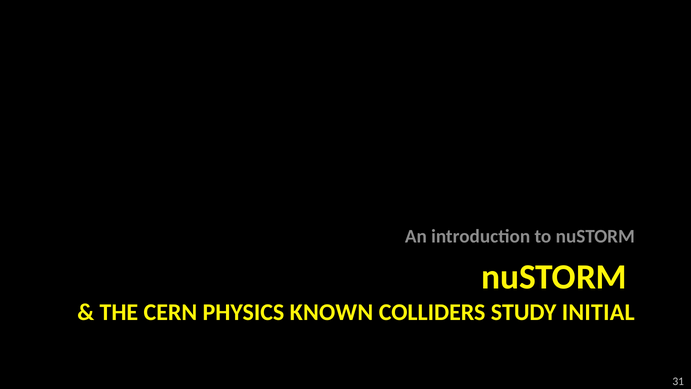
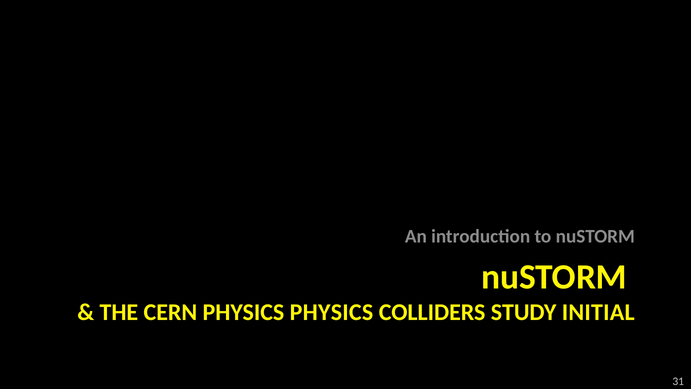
PHYSICS KNOWN: KNOWN -> PHYSICS
